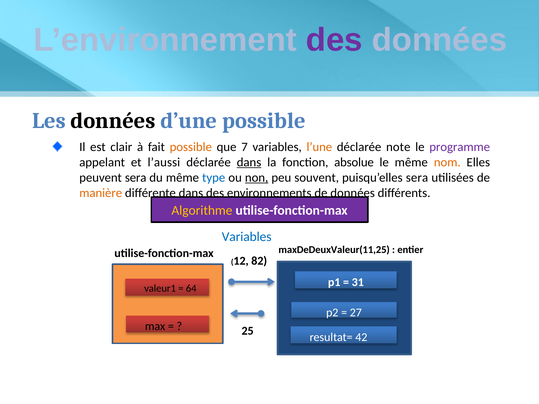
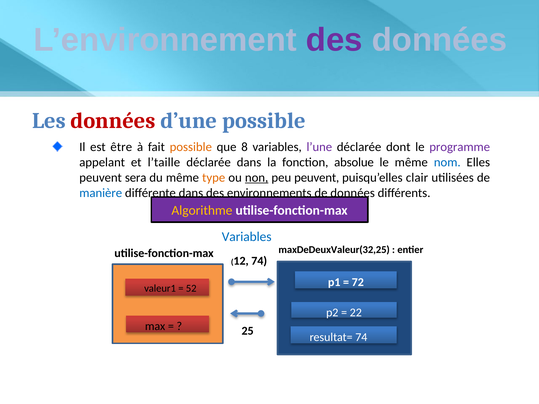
données at (113, 121) colour: black -> red
clair: clair -> être
7: 7 -> 8
l’une colour: orange -> purple
note: note -> dont
l’aussi: l’aussi -> l’taille
dans at (249, 162) underline: present -> none
nom colour: orange -> blue
type colour: blue -> orange
peu souvent: souvent -> peuvent
puisqu’elles sera: sera -> clair
manière colour: orange -> blue
maxDeDeuxValeur(11,25: maxDeDeuxValeur(11,25 -> maxDeDeuxValeur(32,25
12 82: 82 -> 74
31: 31 -> 72
64: 64 -> 52
27: 27 -> 22
resultat= 42: 42 -> 74
